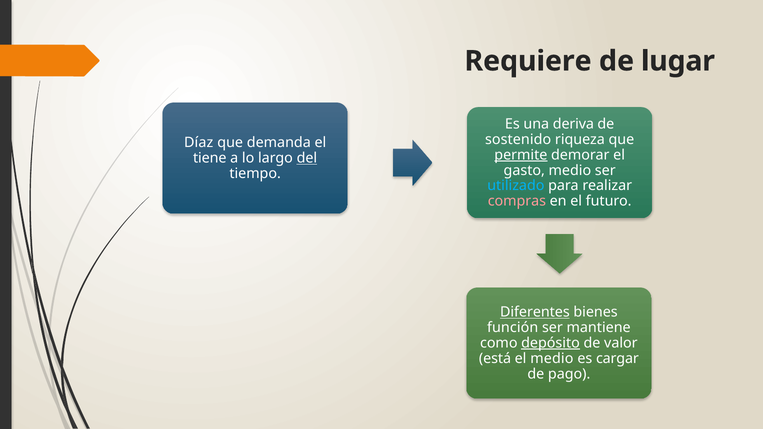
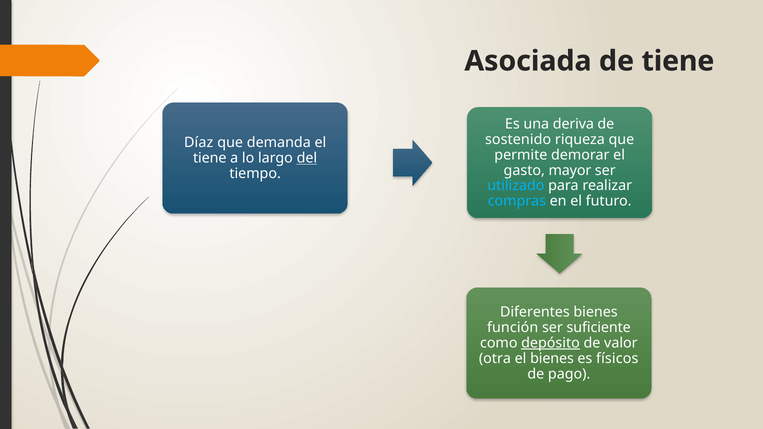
Requiere: Requiere -> Asociada
de lugar: lugar -> tiene
permite underline: present -> none
gasto medio: medio -> mayor
compras colour: pink -> light blue
Diferentes underline: present -> none
mantiene: mantiene -> suficiente
está: está -> otra
el medio: medio -> bienes
cargar: cargar -> físicos
